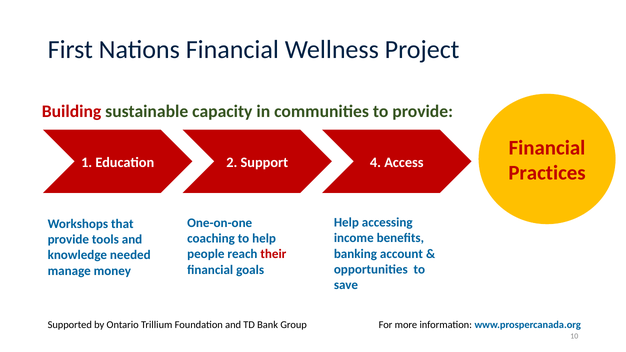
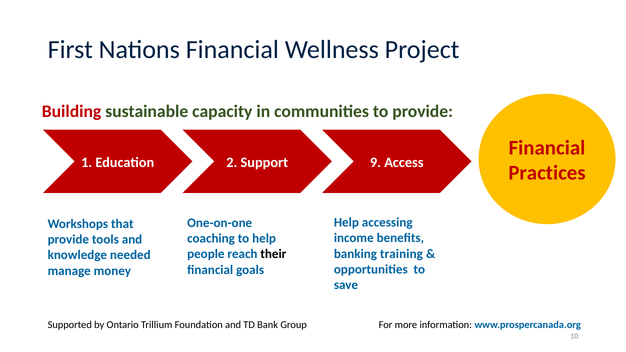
4: 4 -> 9
account: account -> training
their colour: red -> black
